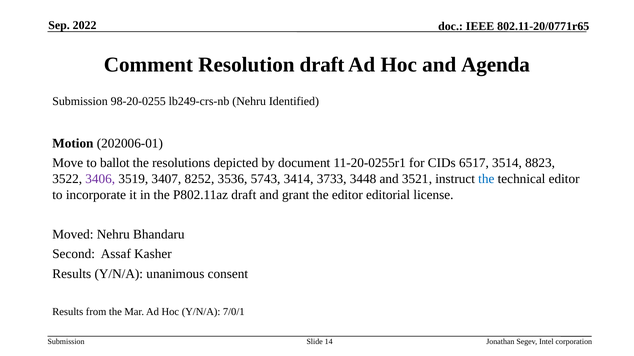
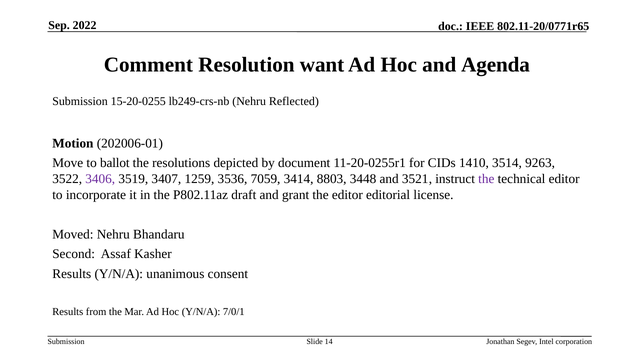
Resolution draft: draft -> want
98-20-0255: 98-20-0255 -> 15-20-0255
Identified: Identified -> Reflected
6517: 6517 -> 1410
8823: 8823 -> 9263
8252: 8252 -> 1259
5743: 5743 -> 7059
3733: 3733 -> 8803
the at (486, 179) colour: blue -> purple
